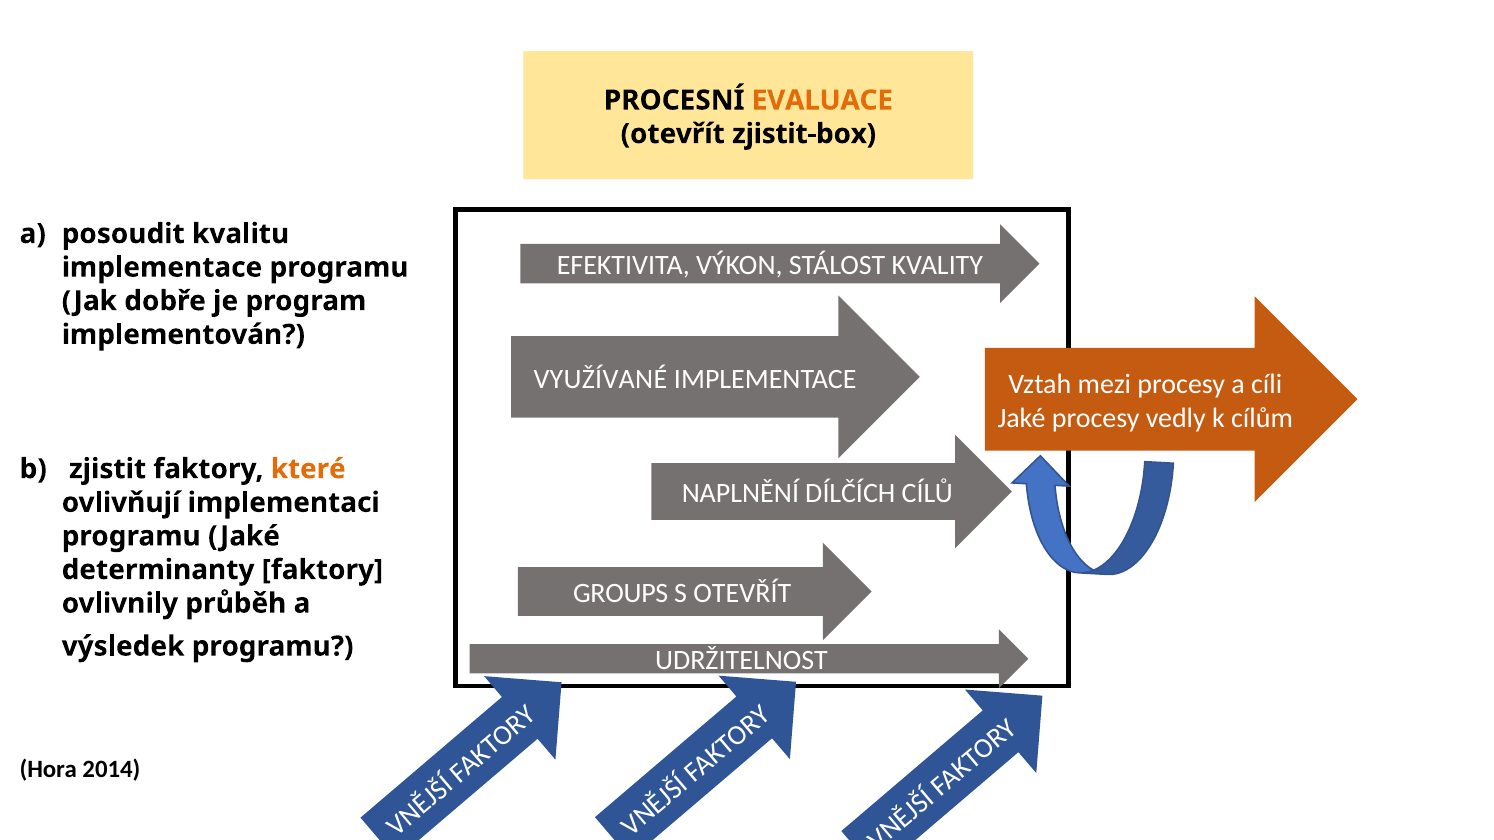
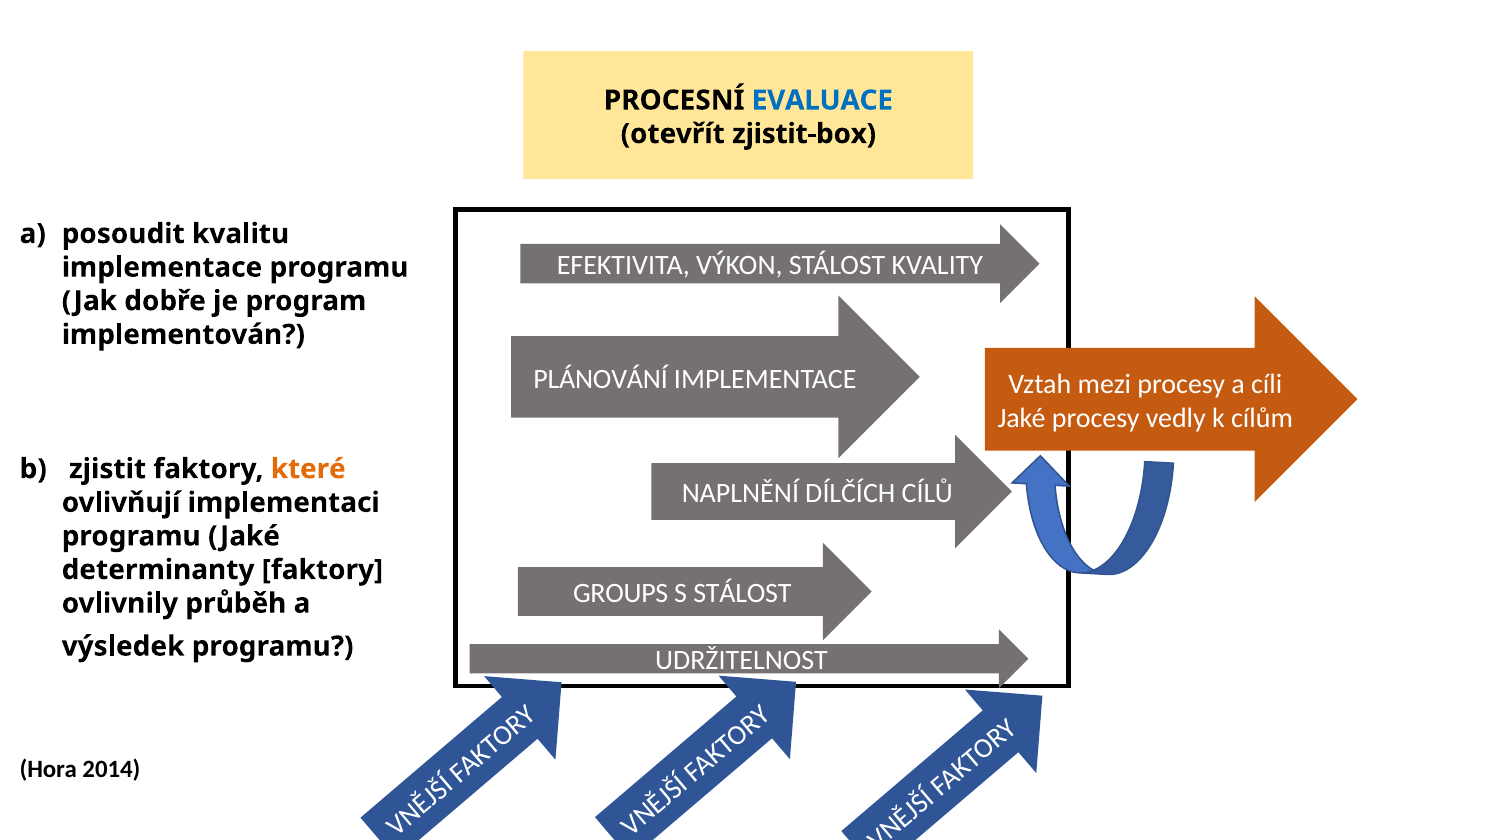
EVALUACE colour: orange -> blue
VYUŽÍVANÉ: VYUŽÍVANÉ -> PLÁNOVÁNÍ
S OTEVŘÍT: OTEVŘÍT -> STÁLOST
